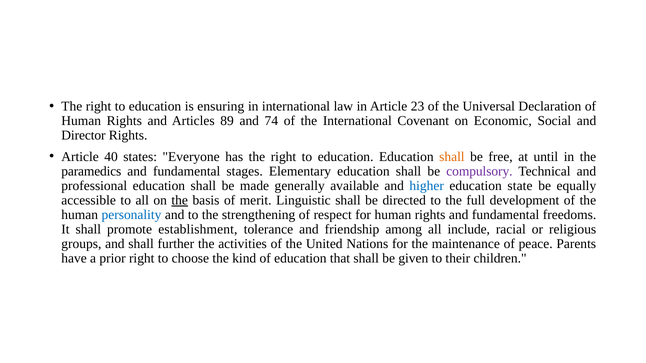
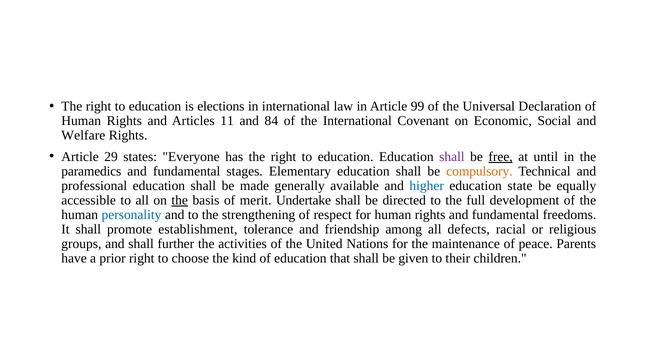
ensuring: ensuring -> elections
23: 23 -> 99
89: 89 -> 11
74: 74 -> 84
Director: Director -> Welfare
40: 40 -> 29
shall at (452, 157) colour: orange -> purple
free underline: none -> present
compulsory colour: purple -> orange
Linguistic: Linguistic -> Undertake
include: include -> defects
